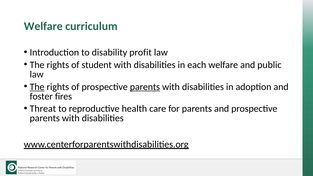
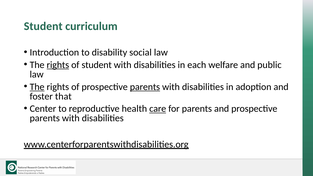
Welfare at (43, 26): Welfare -> Student
profit: profit -> social
rights at (58, 65) underline: none -> present
fires: fires -> that
Threat: Threat -> Center
care underline: none -> present
